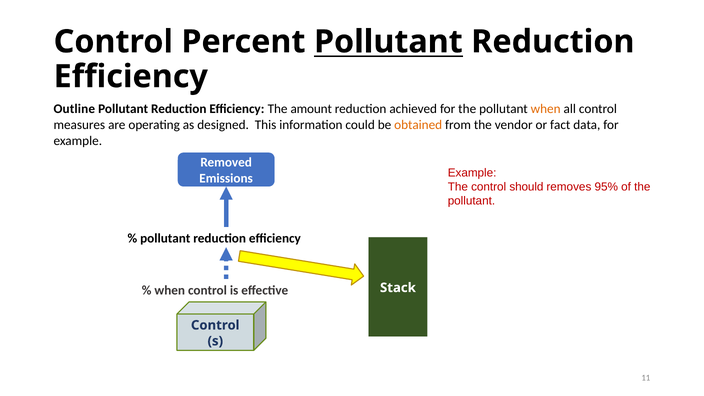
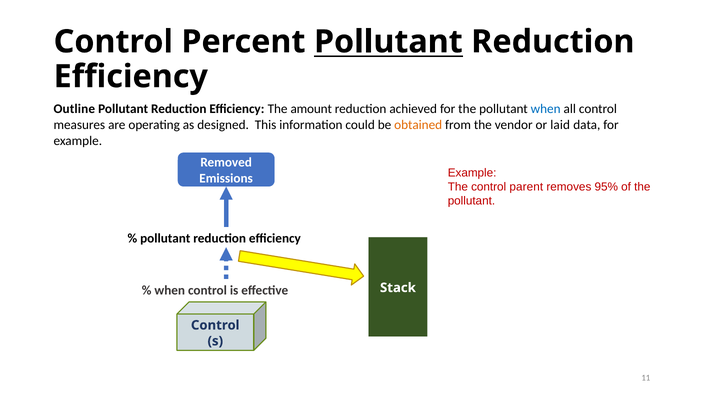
when at (546, 109) colour: orange -> blue
fact: fact -> laid
should: should -> parent
